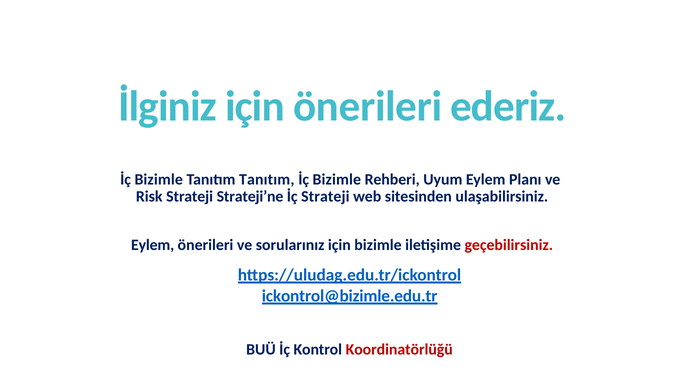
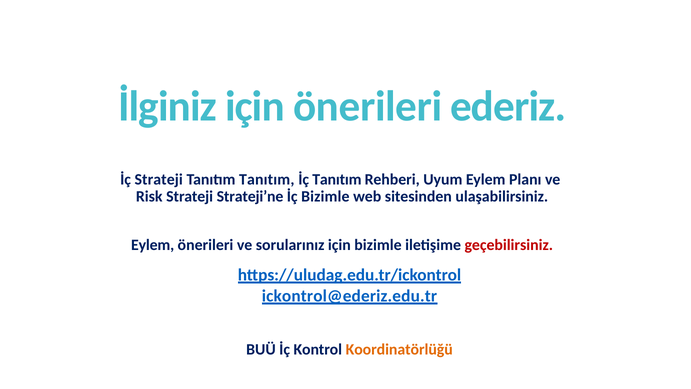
Bizimle at (159, 179): Bizimle -> Strateji
Bizimle at (337, 179): Bizimle -> Tanıtım
İç Strateji: Strateji -> Bizimle
ickontrol@bizimle.edu.tr: ickontrol@bizimle.edu.tr -> ickontrol@ederiz.edu.tr
Koordinatörlüğü colour: red -> orange
